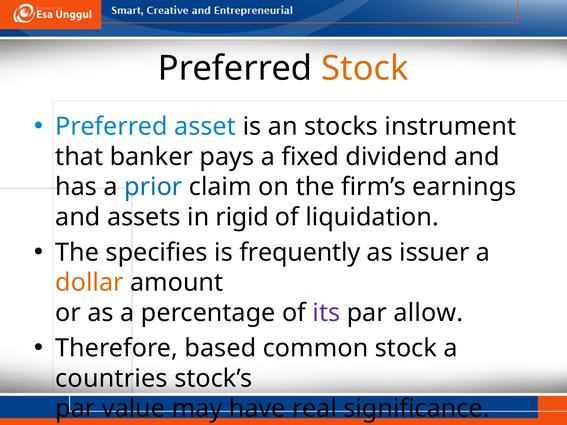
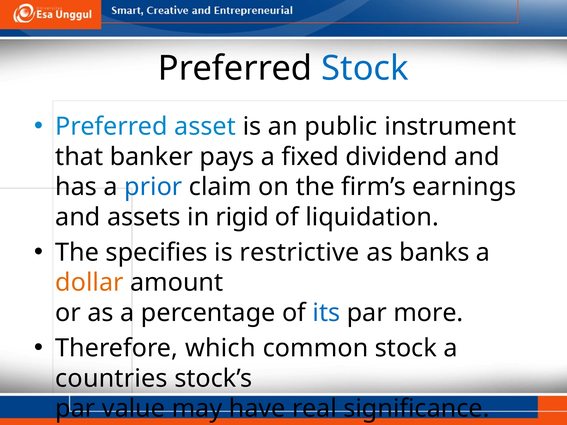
Stock at (365, 69) colour: orange -> blue
stocks: stocks -> public
frequently: frequently -> restrictive
issuer: issuer -> banks
its colour: purple -> blue
allow: allow -> more
based: based -> which
